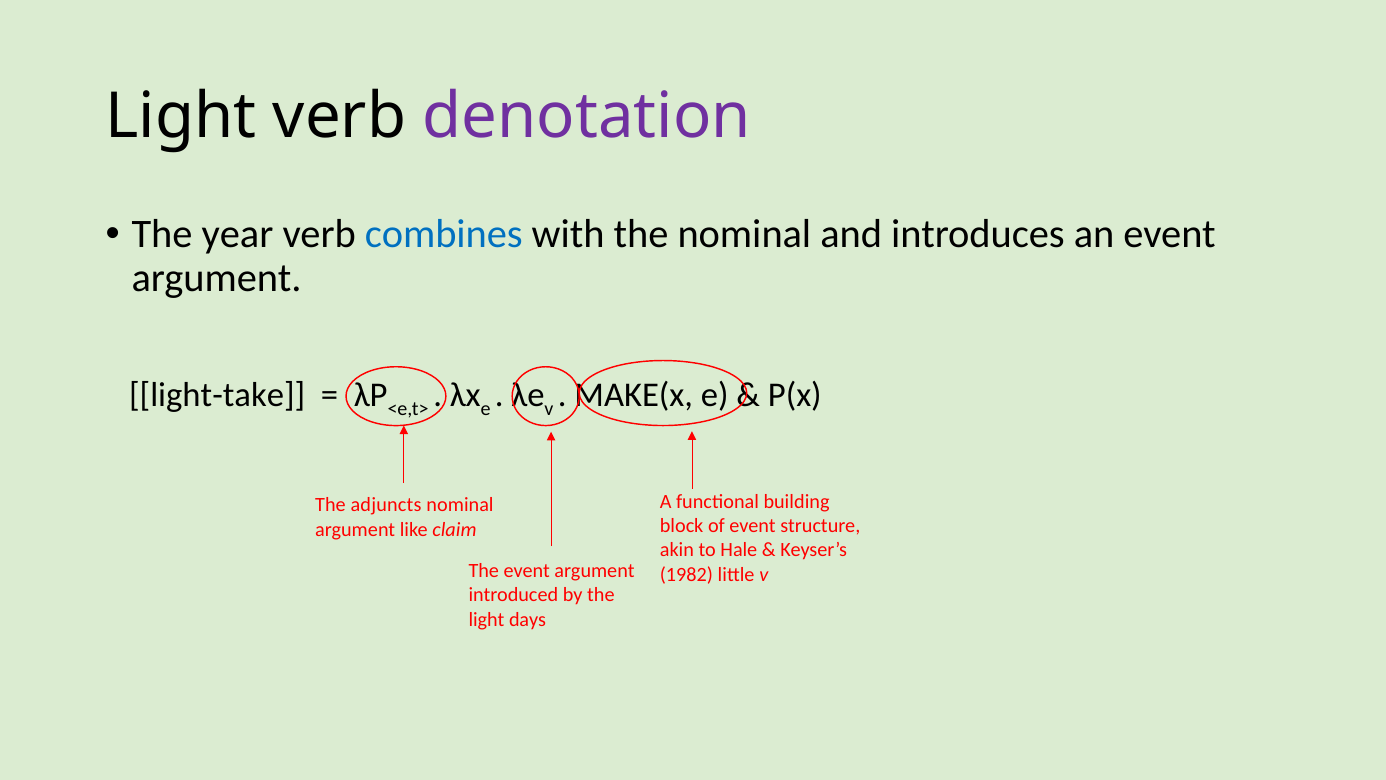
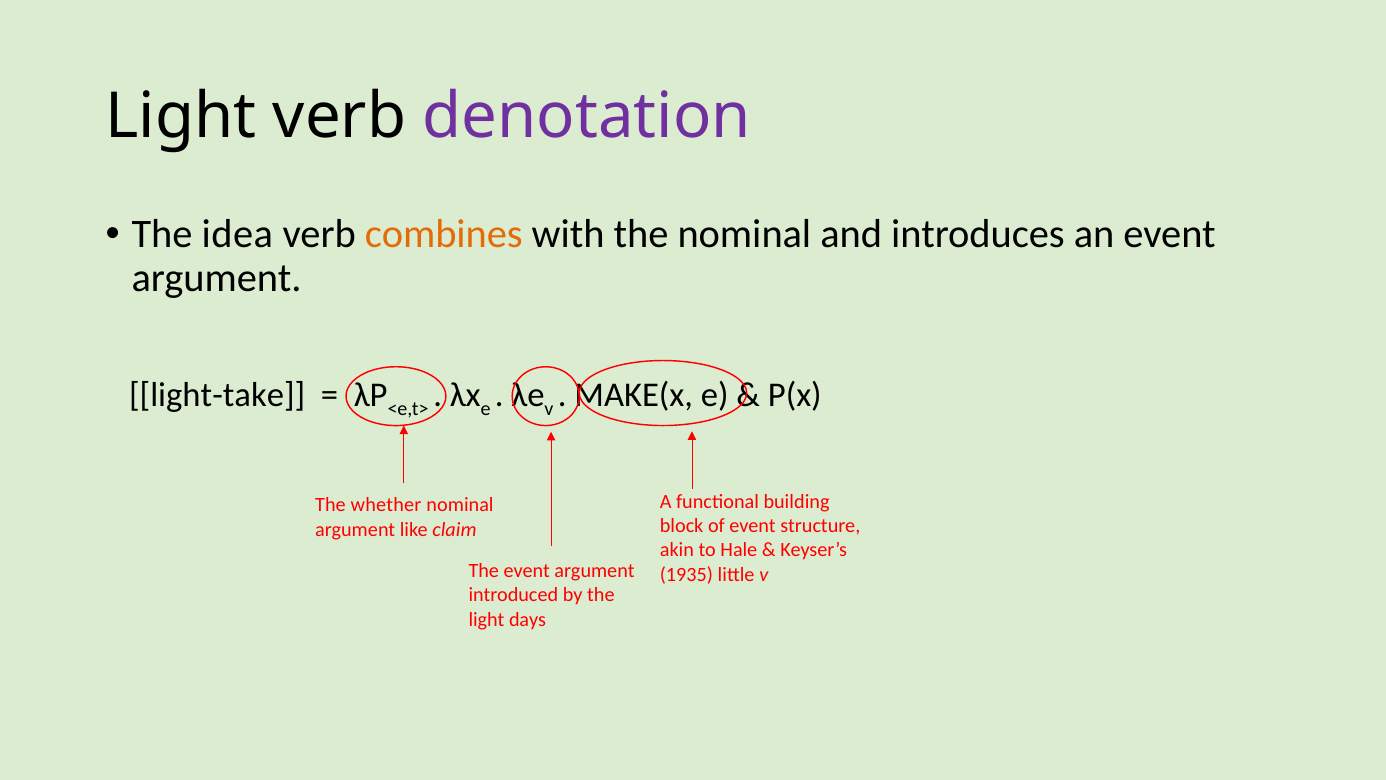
year: year -> idea
combines colour: blue -> orange
adjuncts: adjuncts -> whether
1982: 1982 -> 1935
